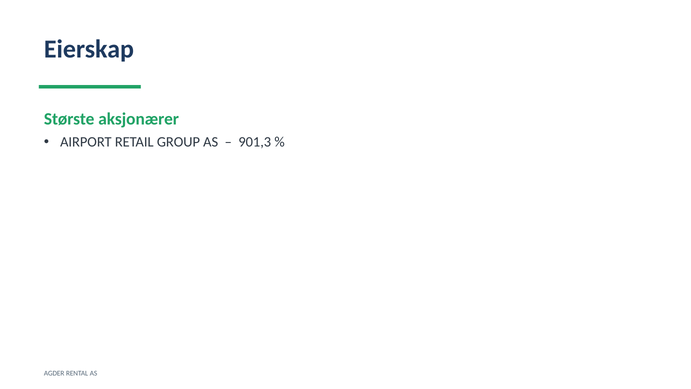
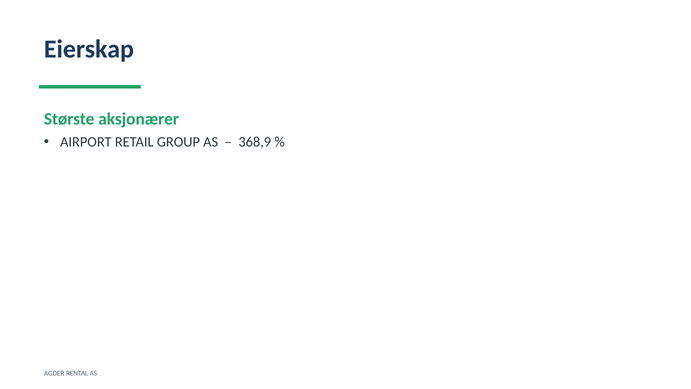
901,3: 901,3 -> 368,9
